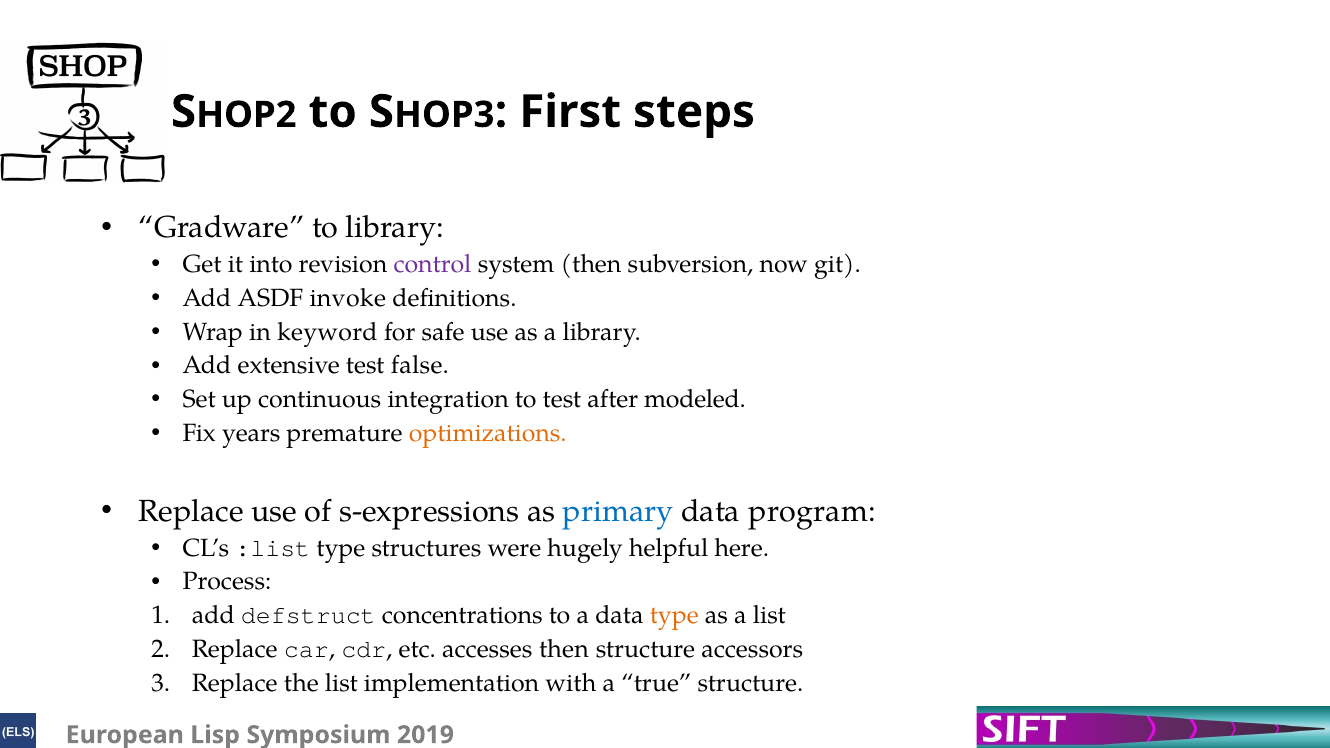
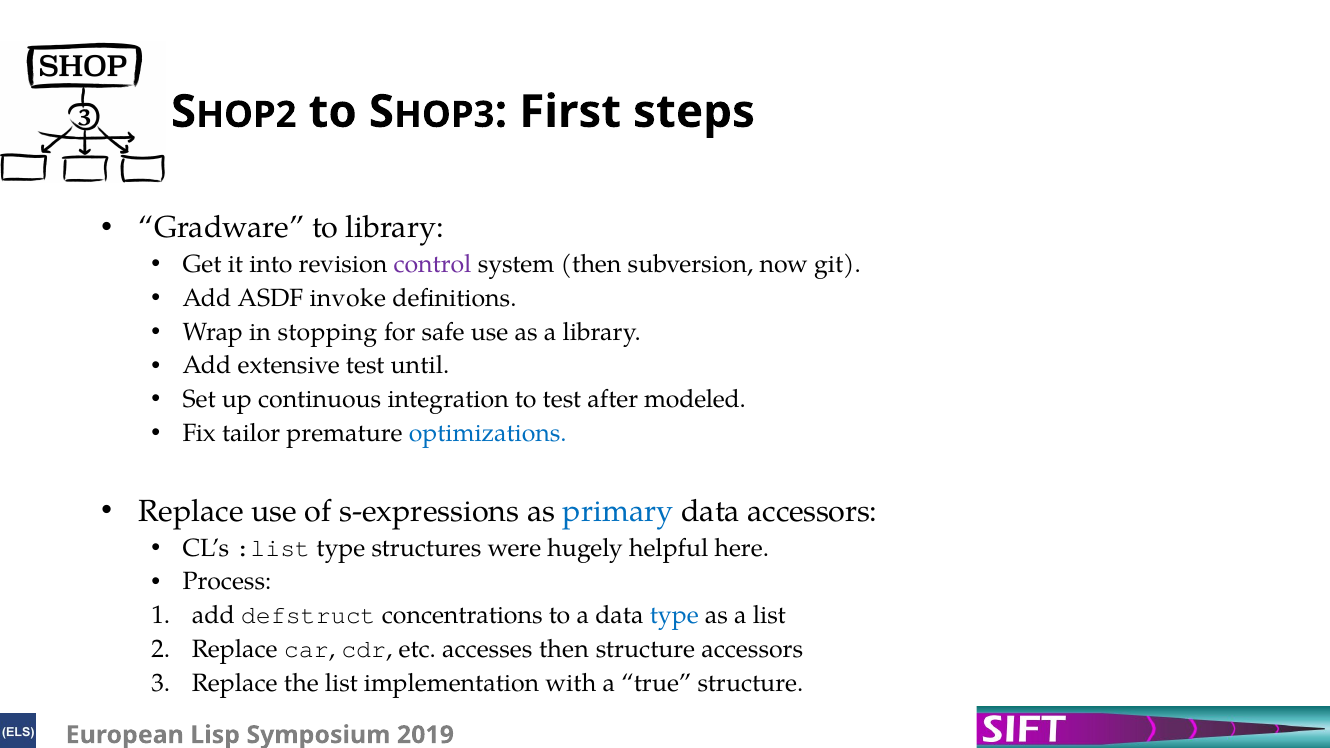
keyword: keyword -> stopping
false: false -> until
years: years -> tailor
optimizations colour: orange -> blue
data program: program -> accessors
type at (674, 616) colour: orange -> blue
